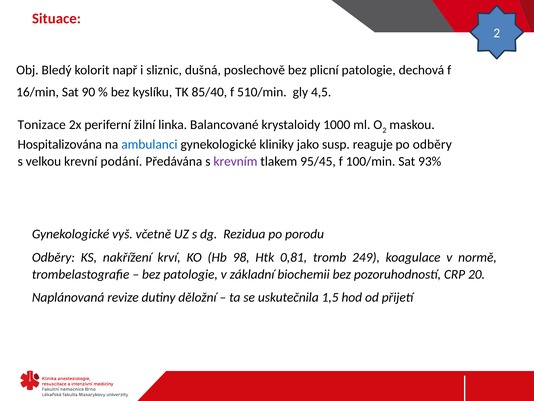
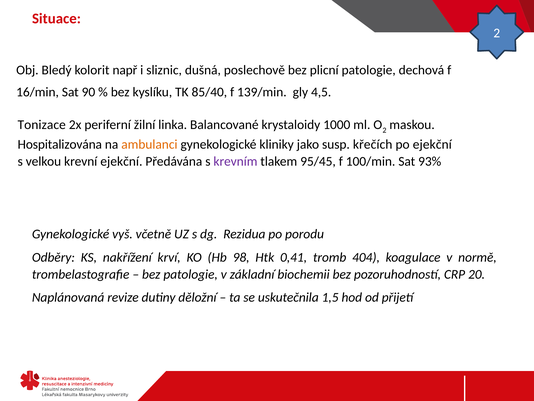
510/min: 510/min -> 139/min
ambulanci colour: blue -> orange
reaguje: reaguje -> křečích
po odběry: odběry -> ejekční
krevní podání: podání -> ejekční
0,81: 0,81 -> 0,41
249: 249 -> 404
